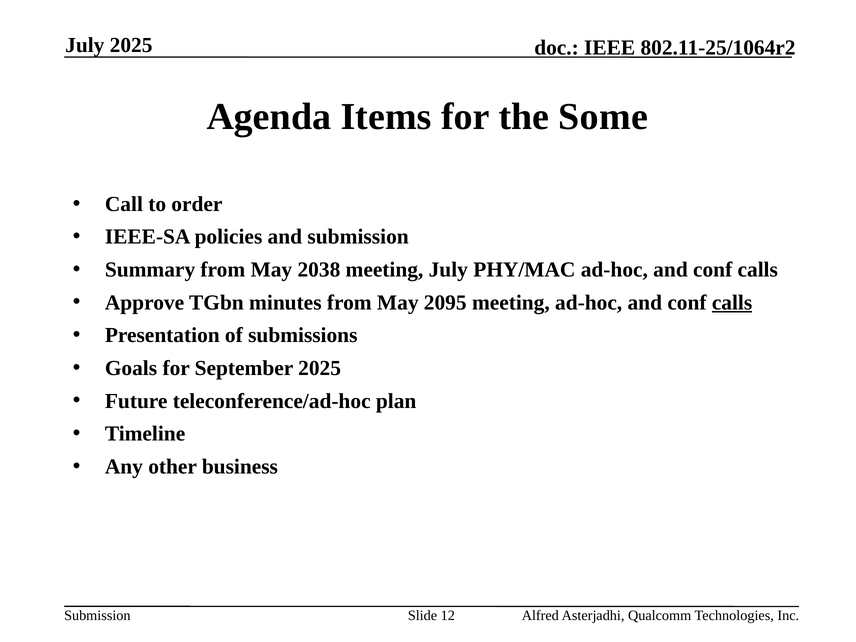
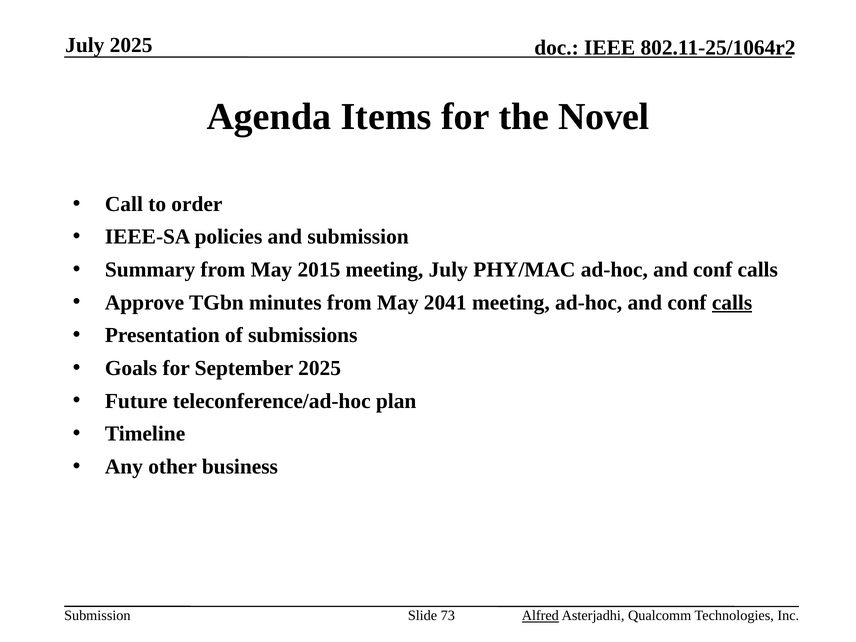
Some: Some -> Novel
2038: 2038 -> 2015
2095: 2095 -> 2041
12: 12 -> 73
Alfred underline: none -> present
